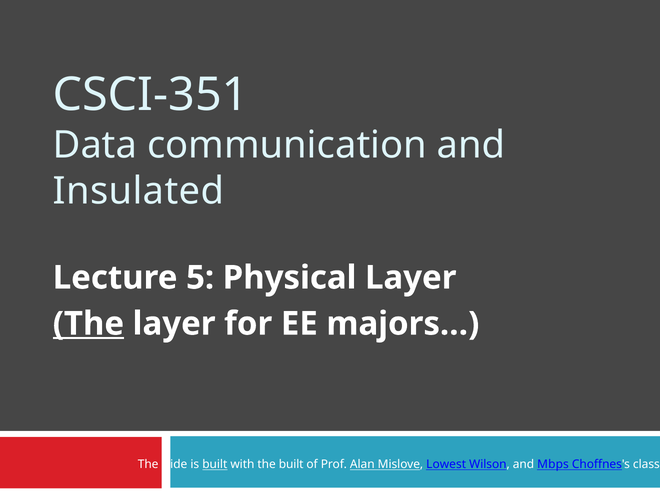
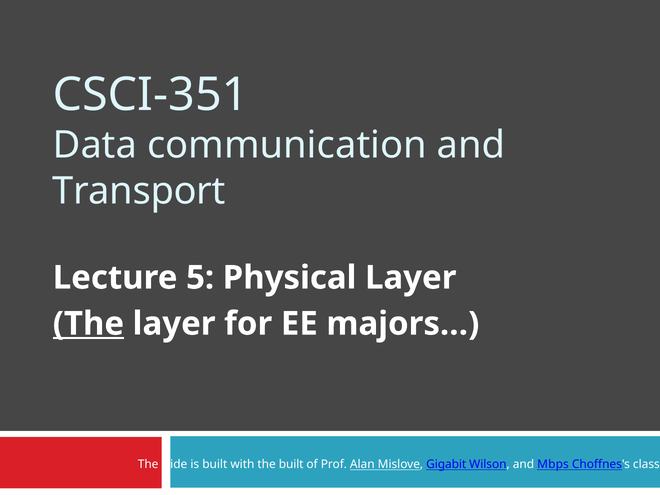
Insulated: Insulated -> Transport
built at (215, 464) underline: present -> none
Lowest: Lowest -> Gigabit
